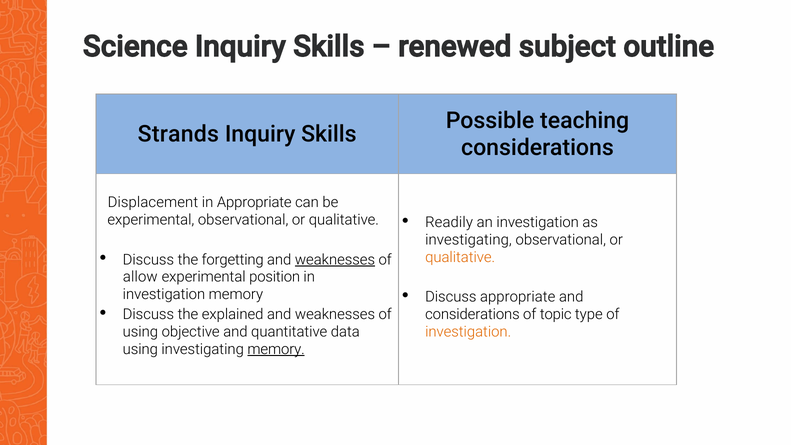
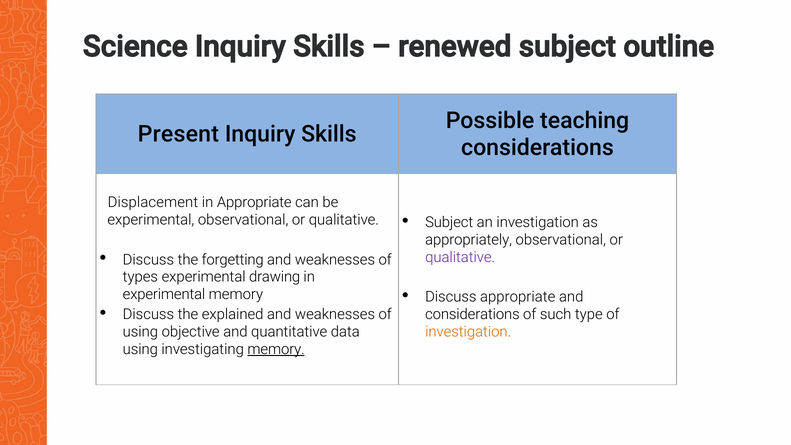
Strands: Strands -> Present
Readily at (449, 222): Readily -> Subject
investigating at (468, 240): investigating -> appropriately
qualitative at (460, 257) colour: orange -> purple
weaknesses at (335, 260) underline: present -> none
allow: allow -> types
position: position -> drawing
investigation at (164, 294): investigation -> experimental
topic: topic -> such
